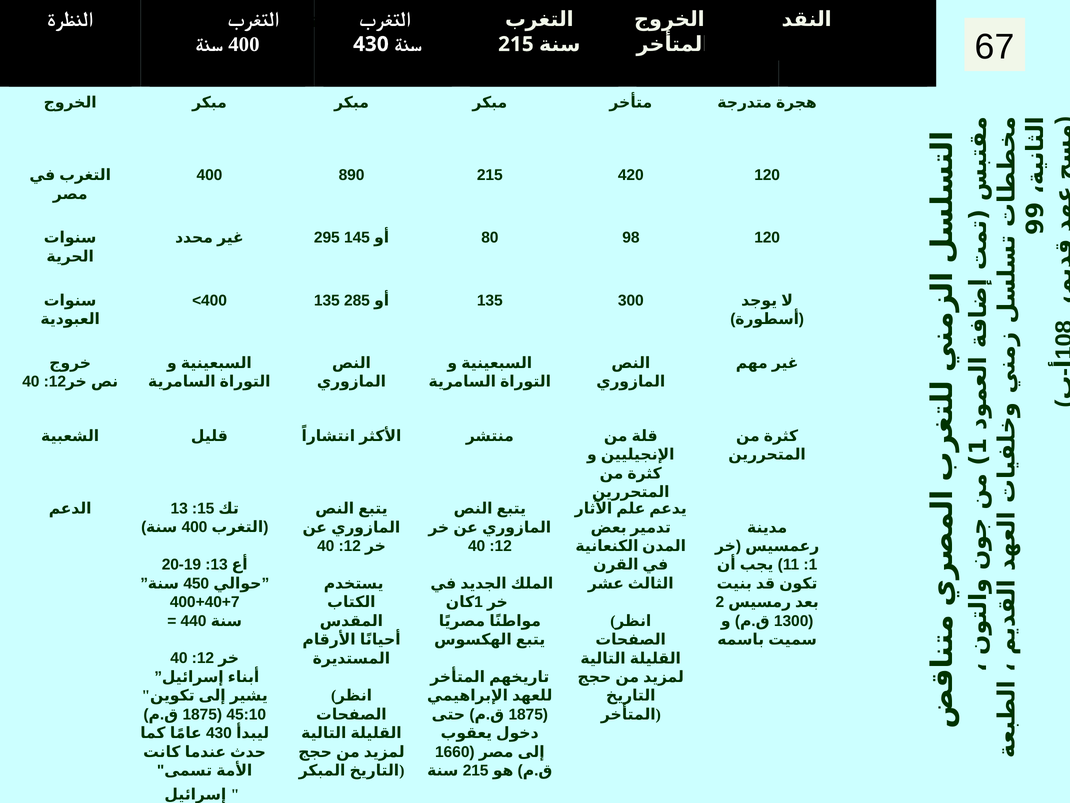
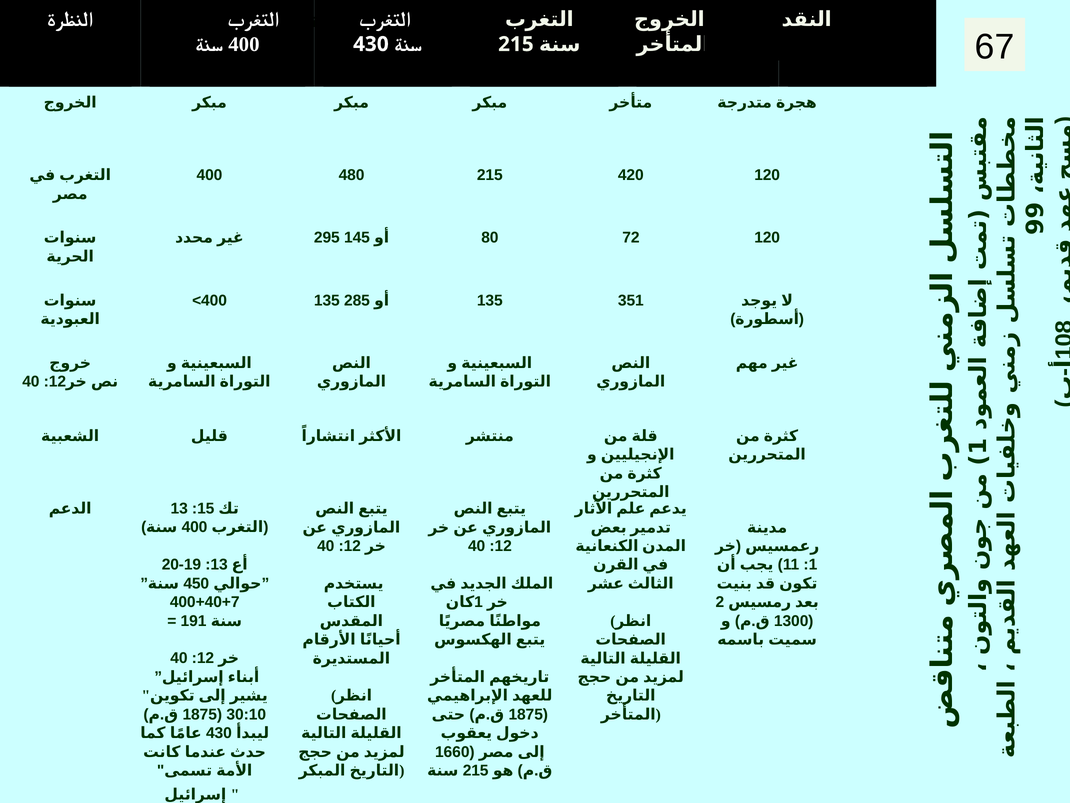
890: 890 -> 480
98: 98 -> 72
300: 300 -> 351
440: 440 -> 191
45:10: 45:10 -> 30:10
